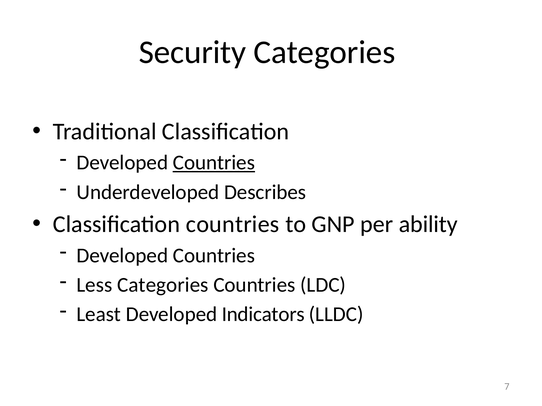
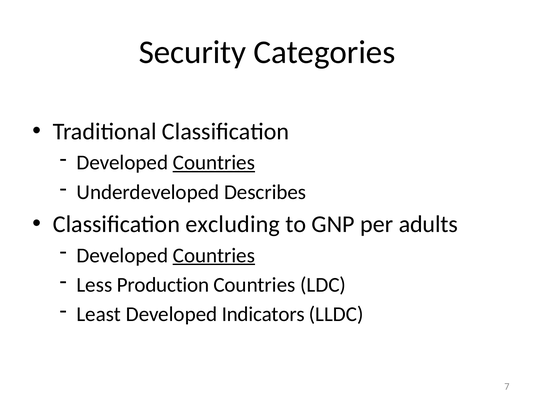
Classification countries: countries -> excluding
ability: ability -> adults
Countries at (214, 256) underline: none -> present
Less Categories: Categories -> Production
